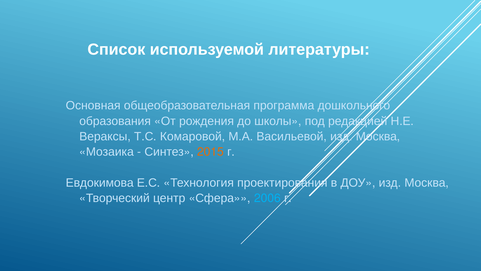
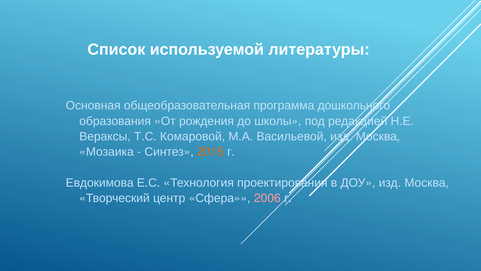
2006 colour: light blue -> pink
